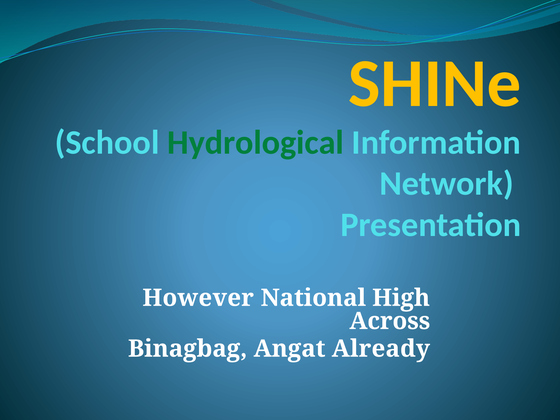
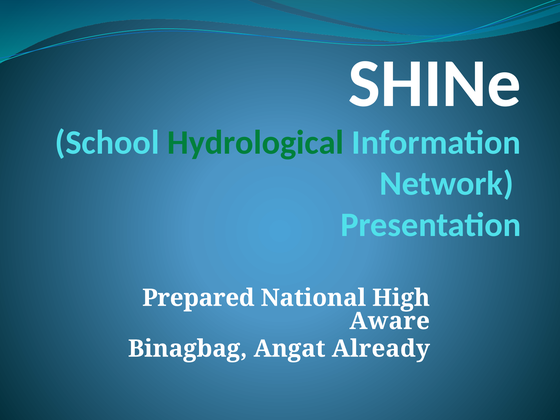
SHINe colour: yellow -> white
However: However -> Prepared
Across: Across -> Aware
